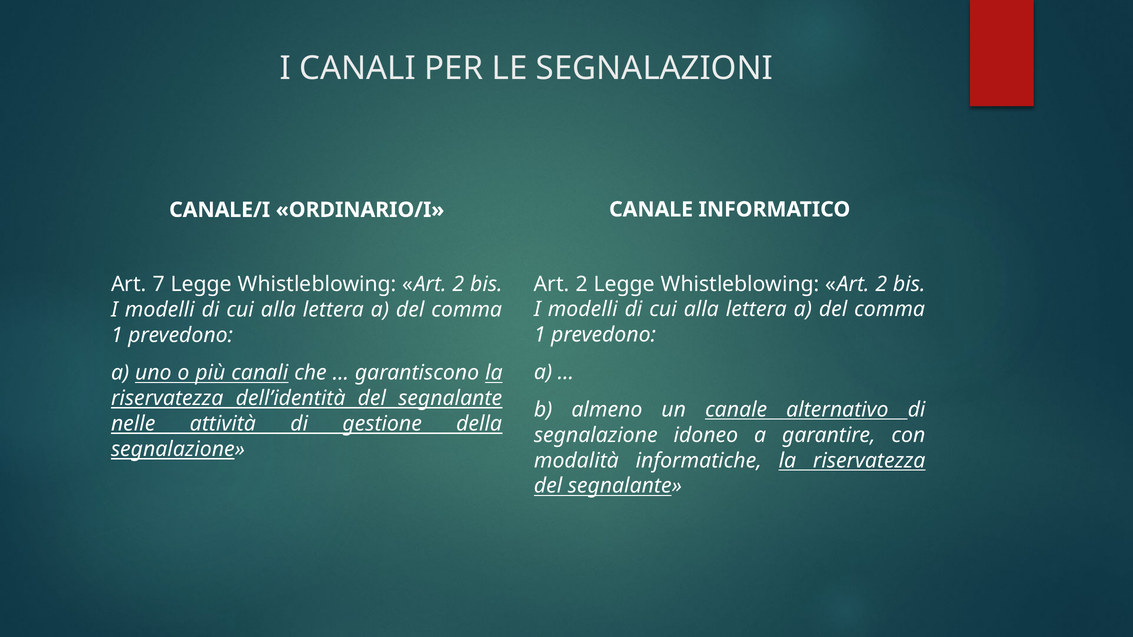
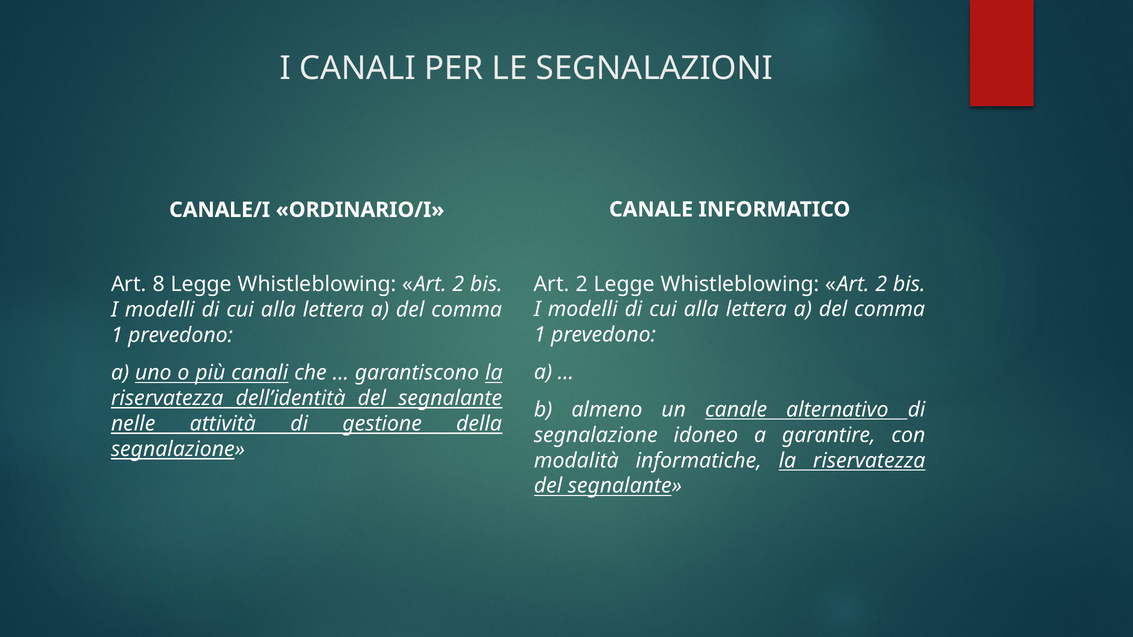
7: 7 -> 8
